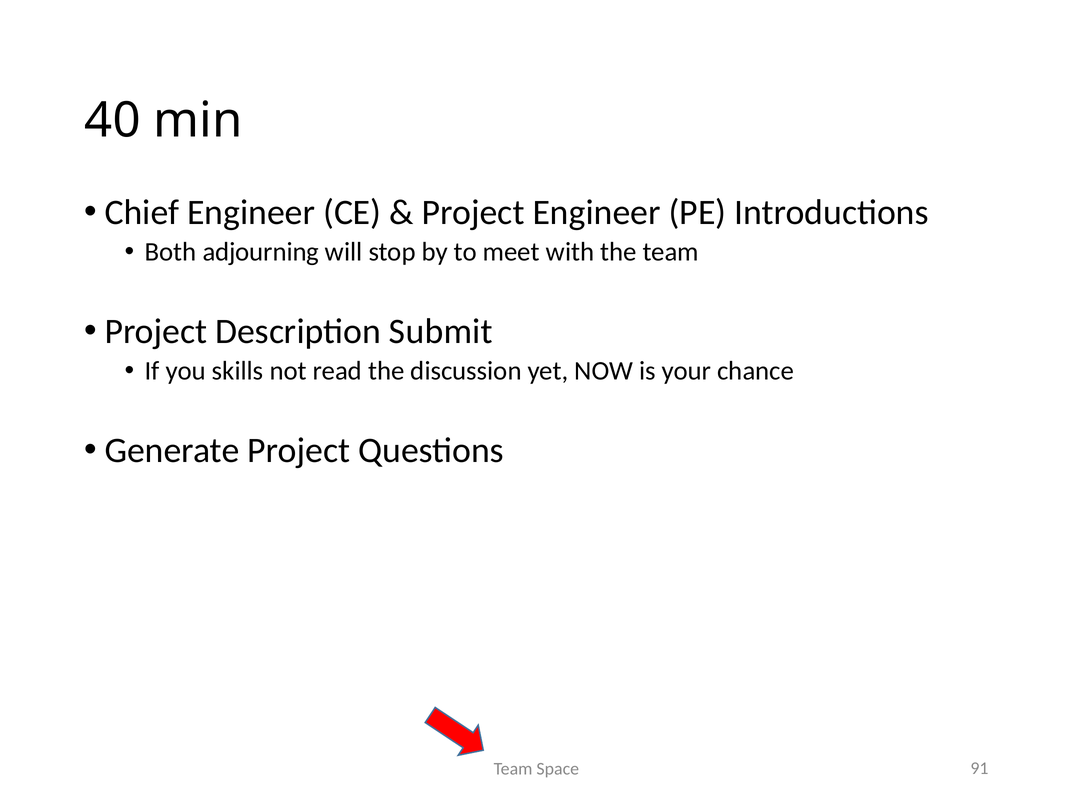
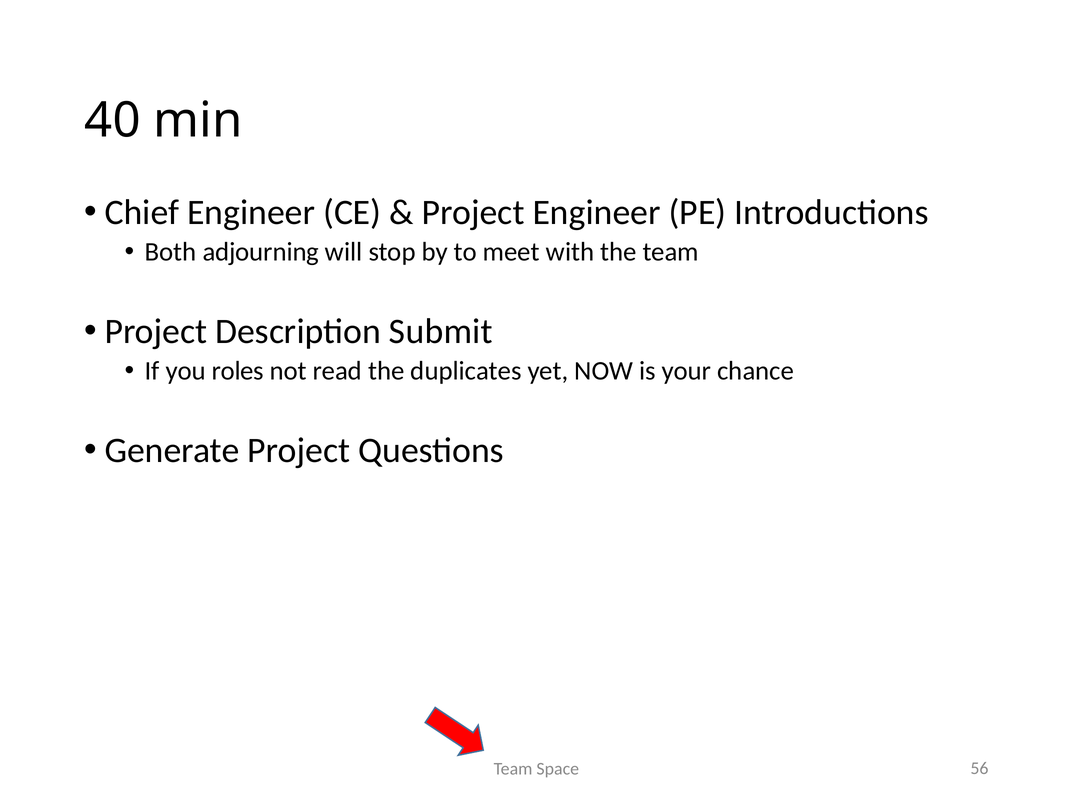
skills: skills -> roles
discussion: discussion -> duplicates
91: 91 -> 56
